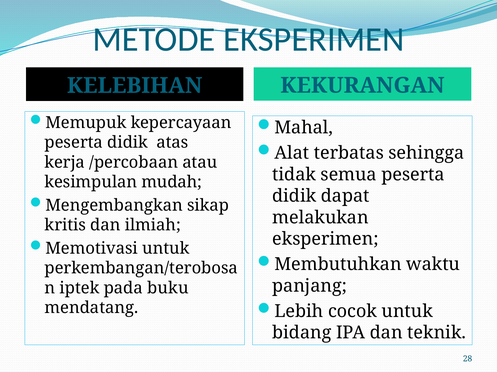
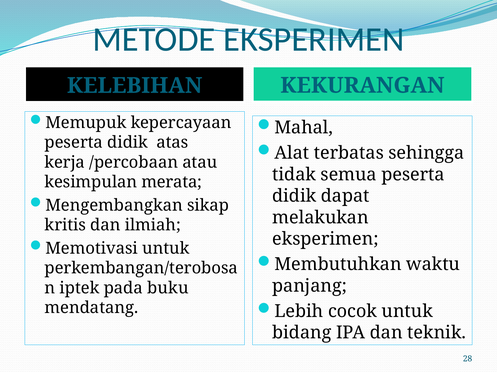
mudah: mudah -> merata
